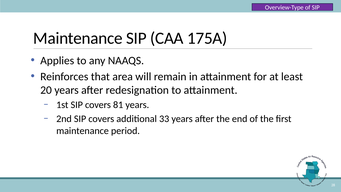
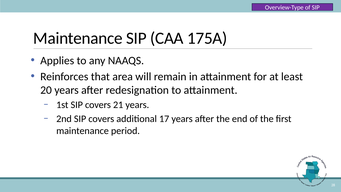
81: 81 -> 21
33: 33 -> 17
